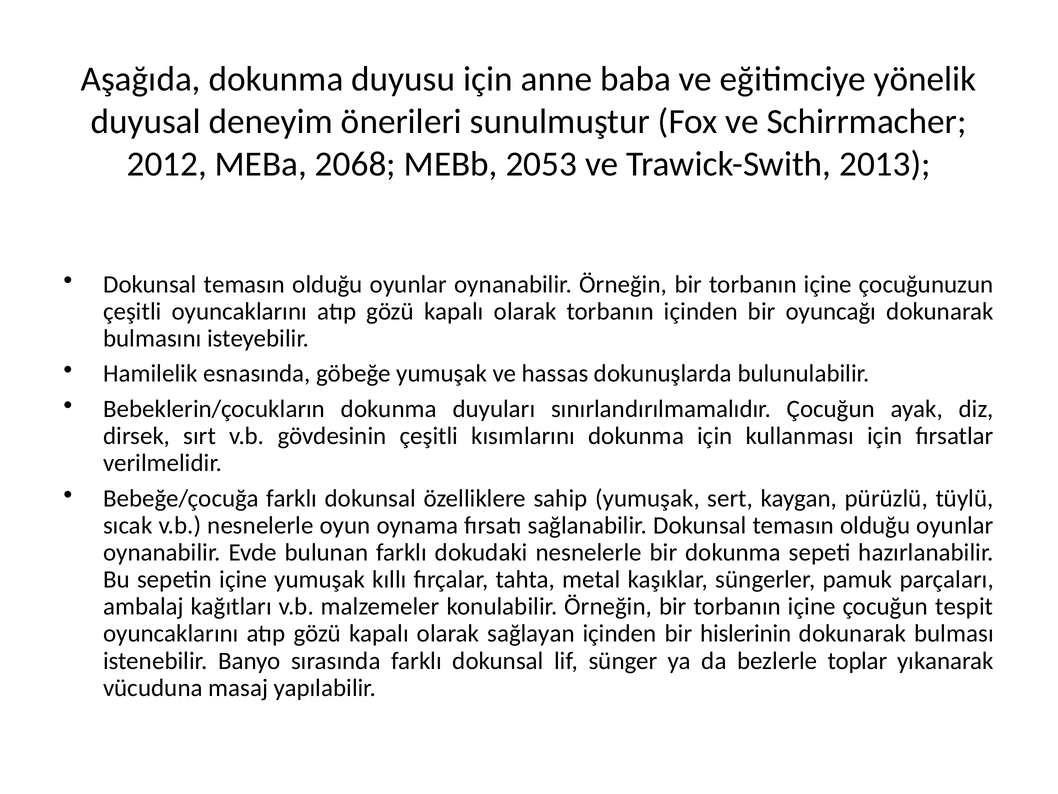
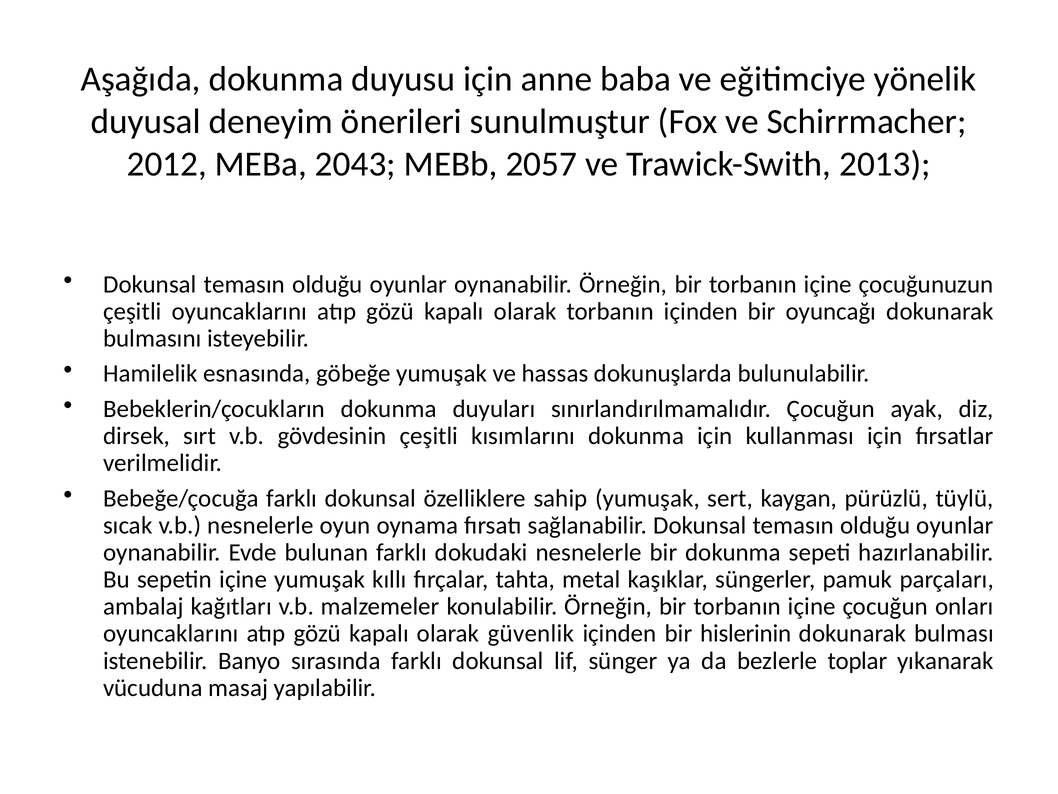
2068: 2068 -> 2043
2053: 2053 -> 2057
tespit: tespit -> onları
sağlayan: sağlayan -> güvenlik
